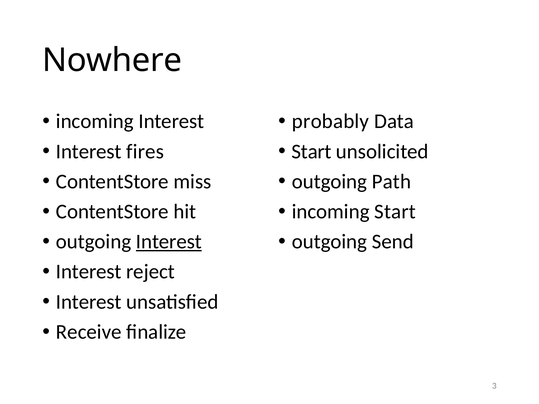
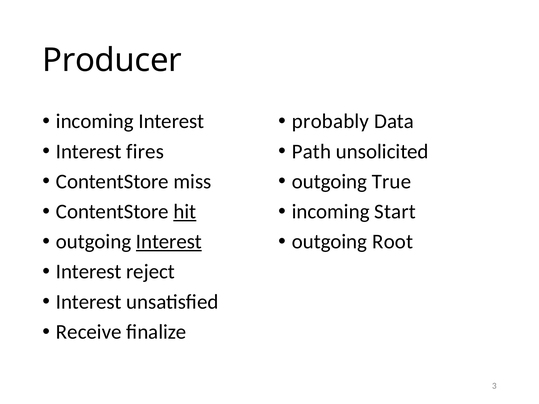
Nowhere: Nowhere -> Producer
Start at (312, 152): Start -> Path
Path: Path -> True
hit underline: none -> present
Send: Send -> Root
